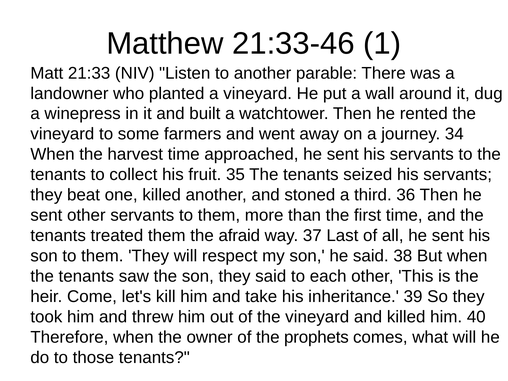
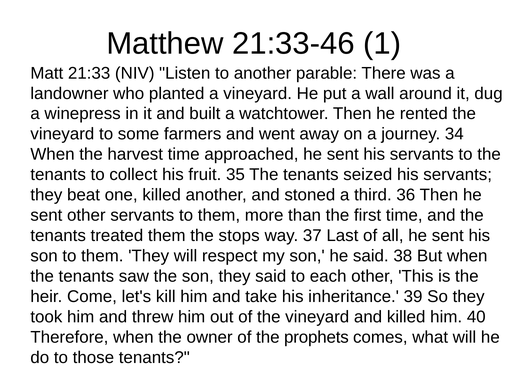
afraid: afraid -> stops
